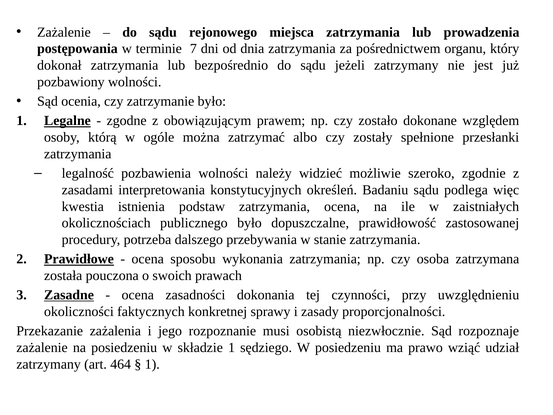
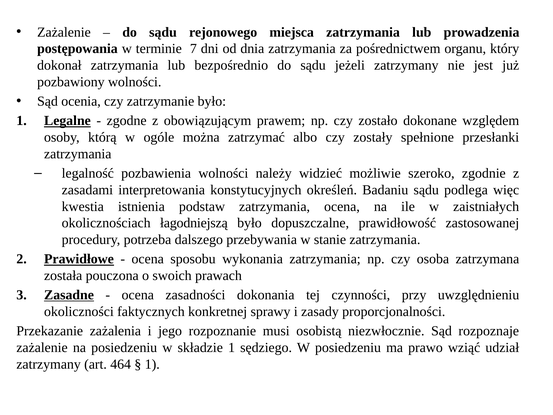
publicznego: publicznego -> łagodniejszą
